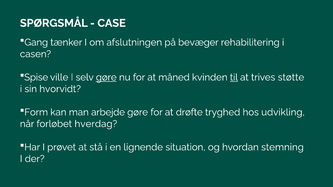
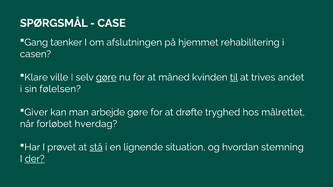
bevæger: bevæger -> hjemmet
Spise: Spise -> Klare
støtte: støtte -> andet
hvorvidt: hvorvidt -> følelsen
Form: Form -> Giver
udvikling: udvikling -> målrettet
stå underline: none -> present
der underline: none -> present
